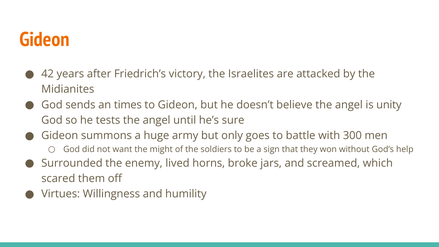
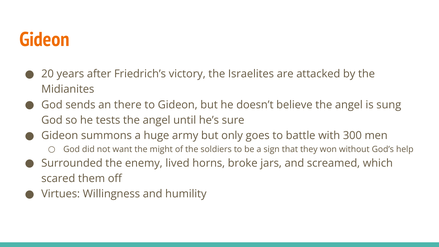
42: 42 -> 20
times: times -> there
unity: unity -> sung
